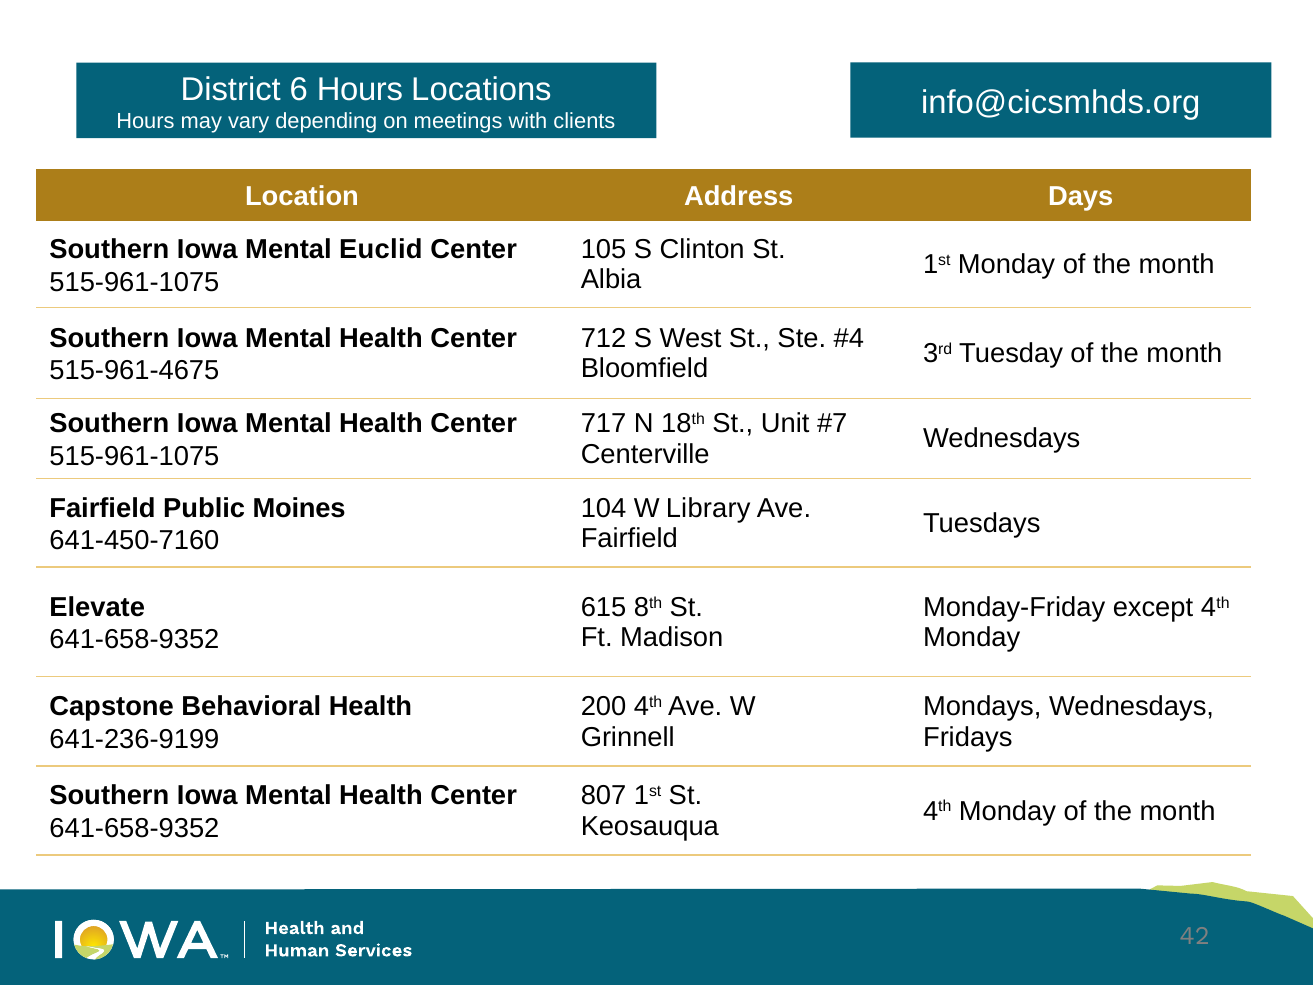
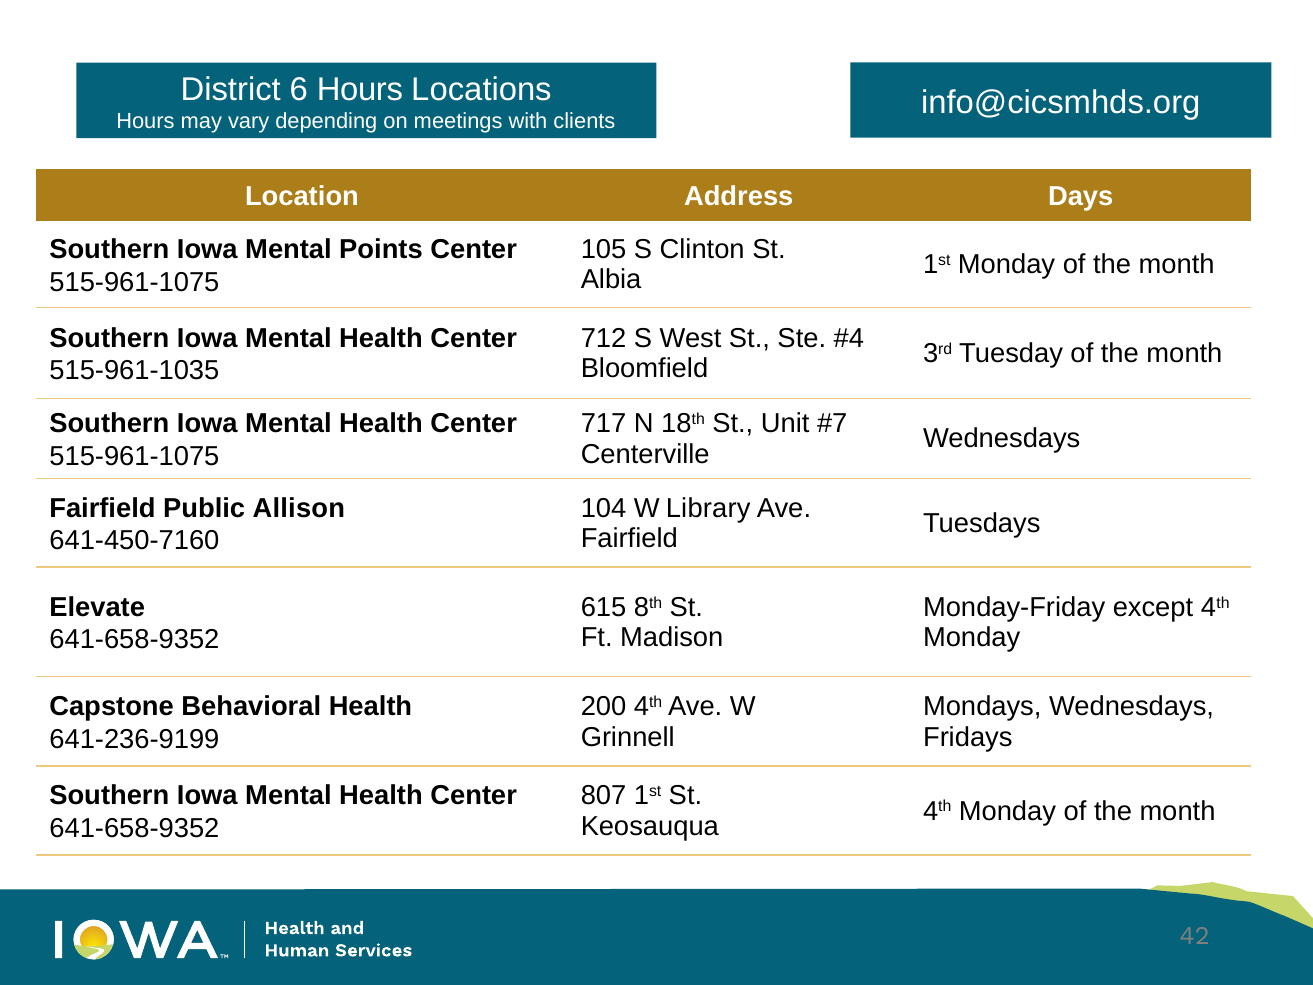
Euclid: Euclid -> Points
515-961-4675: 515-961-4675 -> 515-961-1035
Moines: Moines -> Allison
